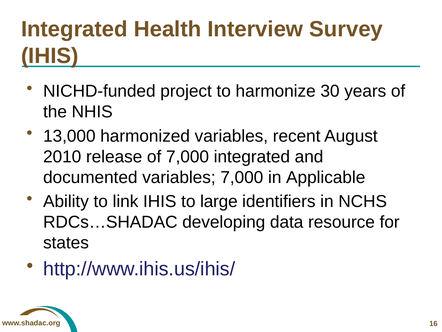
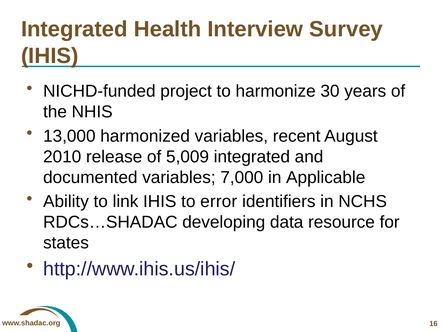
of 7,000: 7,000 -> 5,009
large: large -> error
